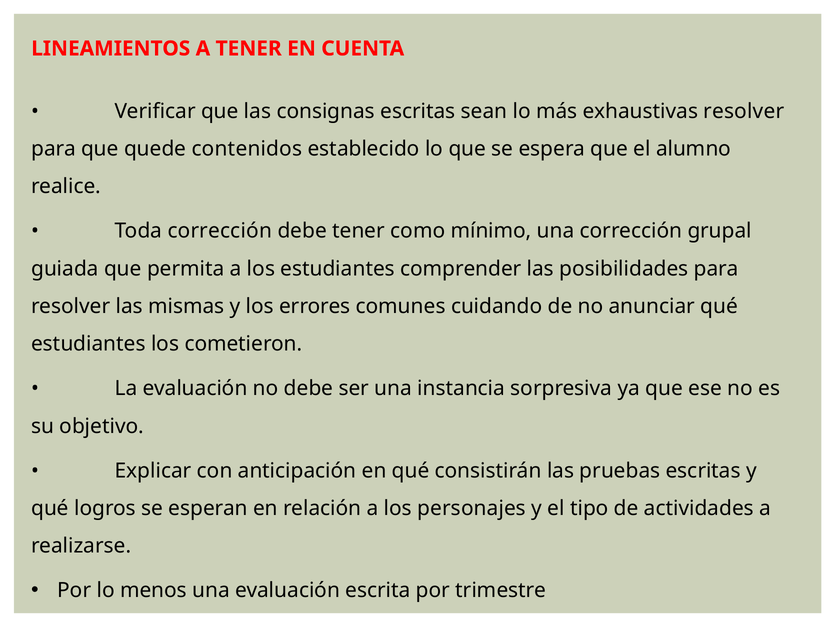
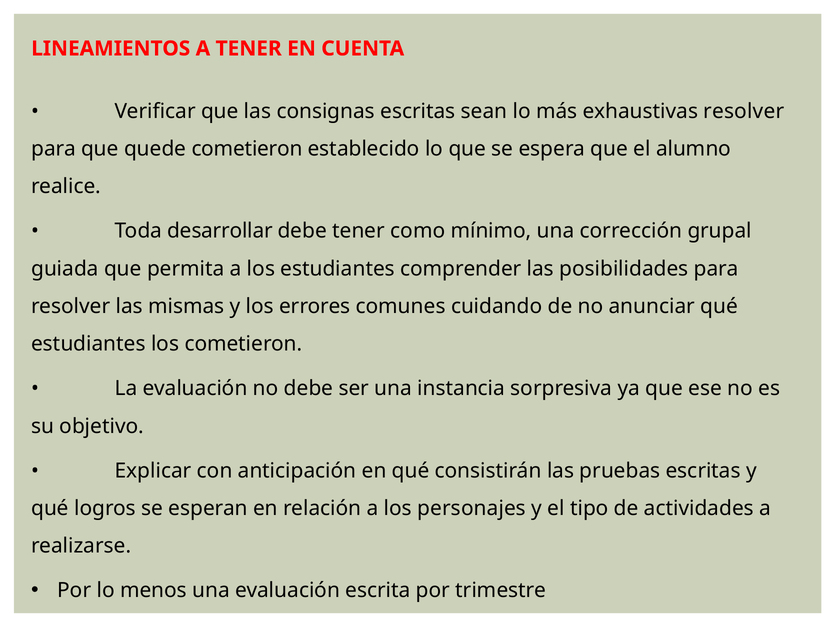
quede contenidos: contenidos -> cometieron
Toda corrección: corrección -> desarrollar
